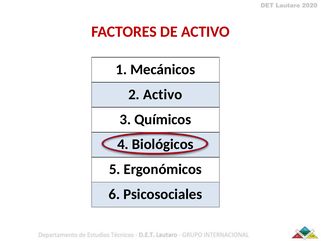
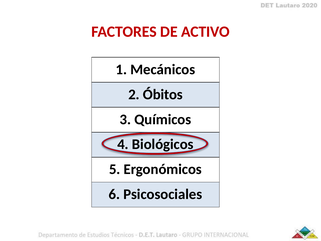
2 Activo: Activo -> Óbitos
